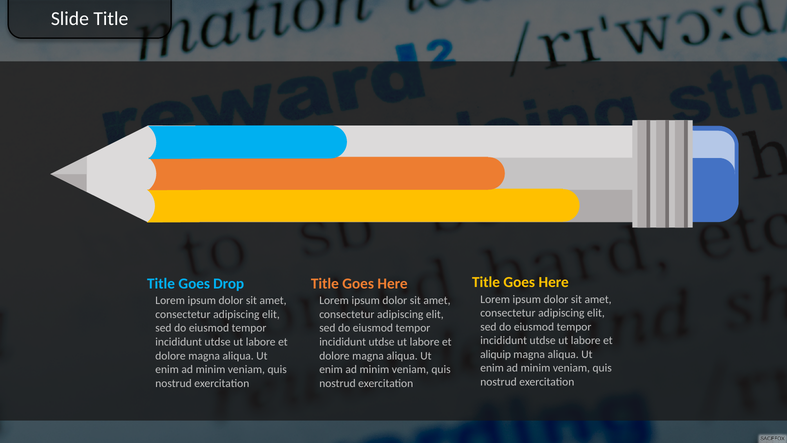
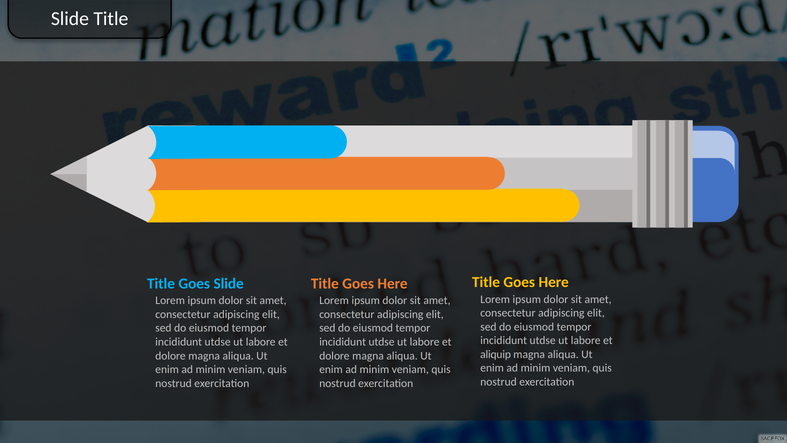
Goes Drop: Drop -> Slide
